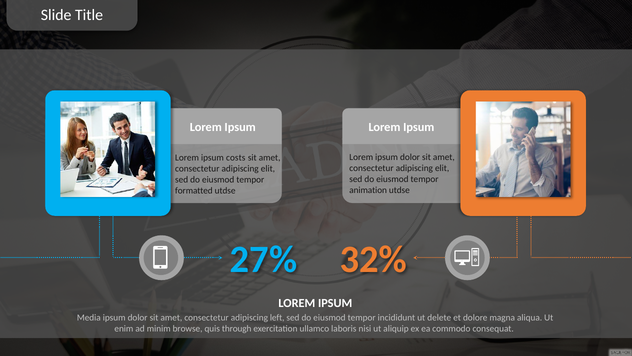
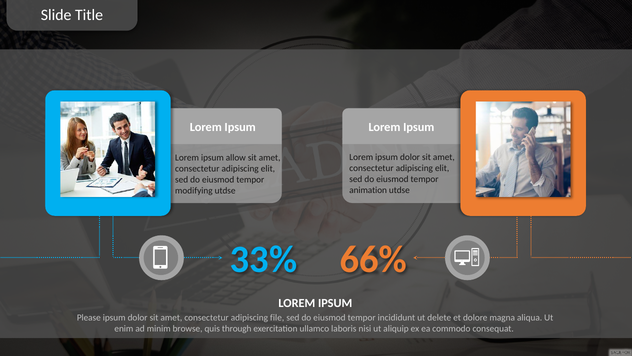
costs: costs -> allow
formatted: formatted -> modifying
27%: 27% -> 33%
32%: 32% -> 66%
Media: Media -> Please
left: left -> file
